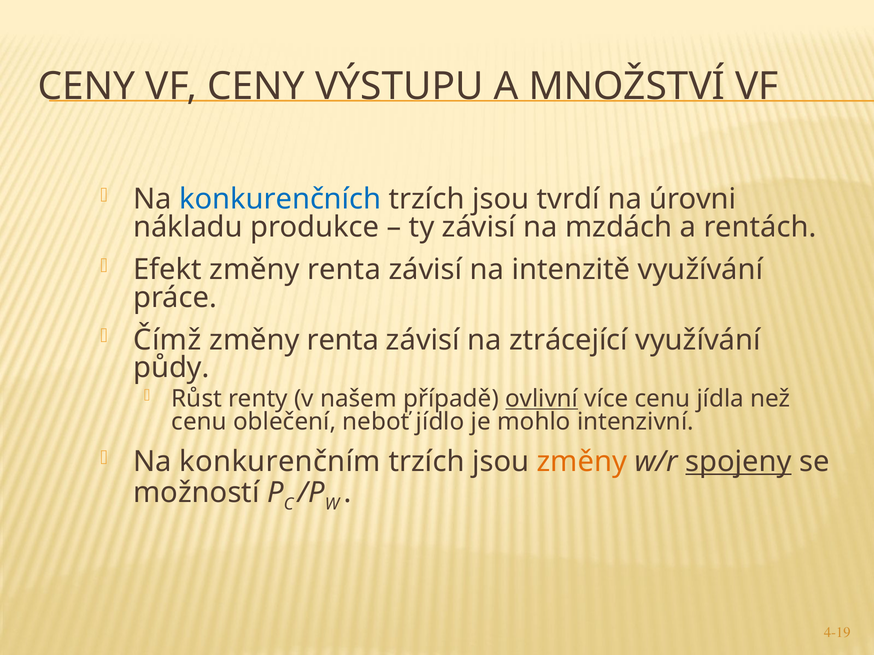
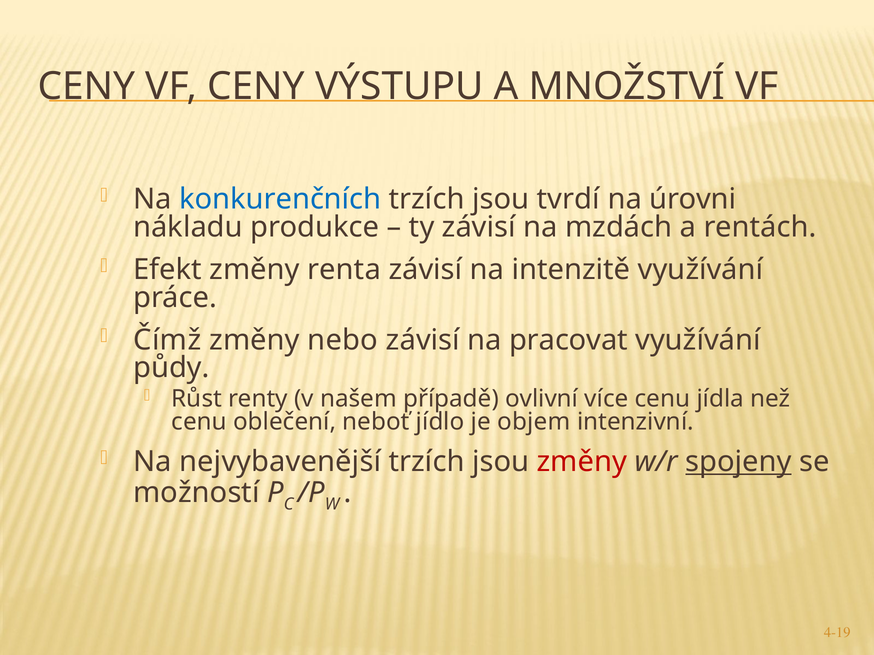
renta at (343, 340): renta -> nebo
ztrácející: ztrácející -> pracovat
ovlivní underline: present -> none
mohlo: mohlo -> objem
konkurenčním: konkurenčním -> nejvybavenější
změny at (582, 462) colour: orange -> red
